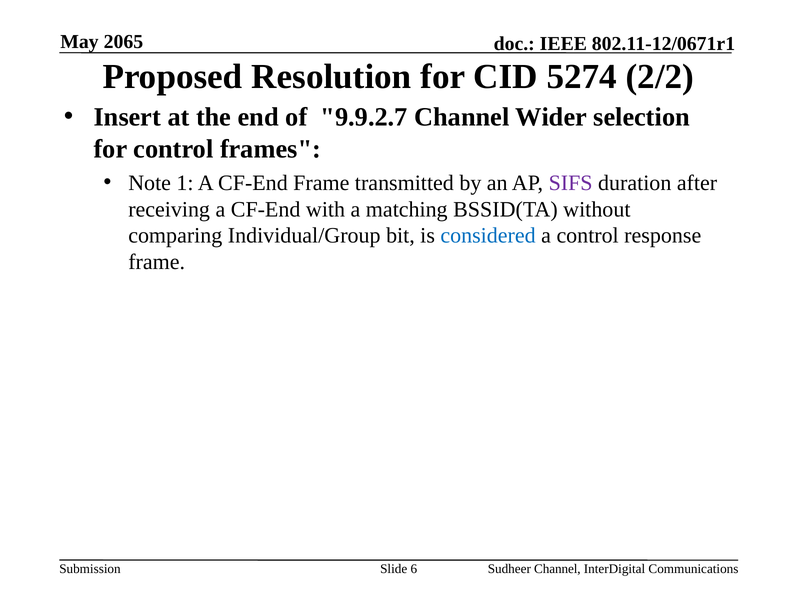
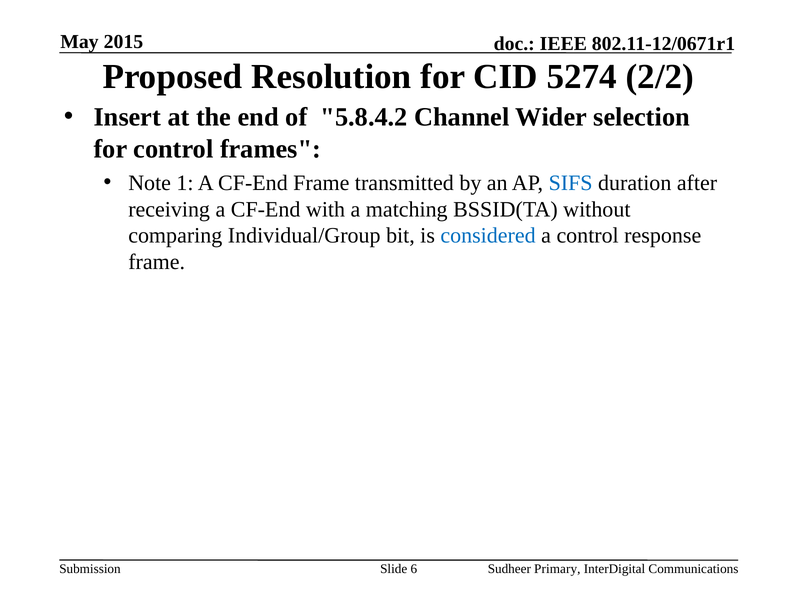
2065: 2065 -> 2015
9.9.2.7: 9.9.2.7 -> 5.8.4.2
SIFS colour: purple -> blue
Sudheer Channel: Channel -> Primary
